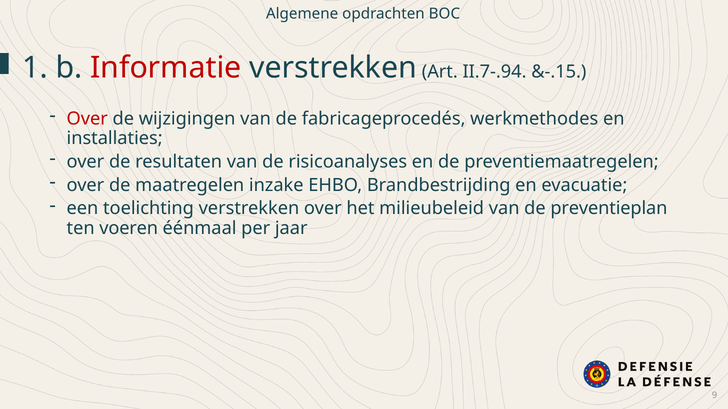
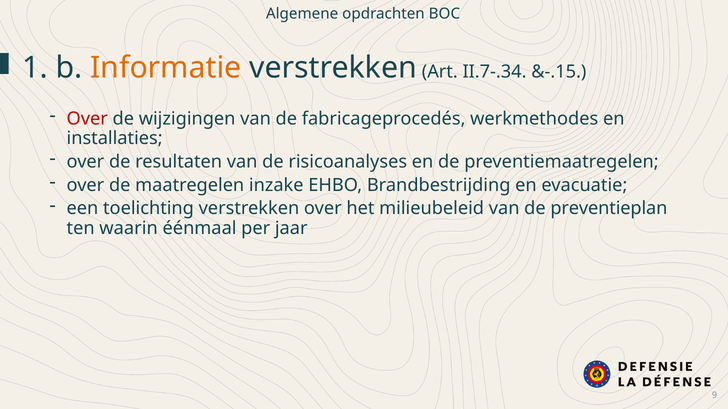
Informatie colour: red -> orange
II.7-.94: II.7-.94 -> II.7-.34
voeren: voeren -> waarin
